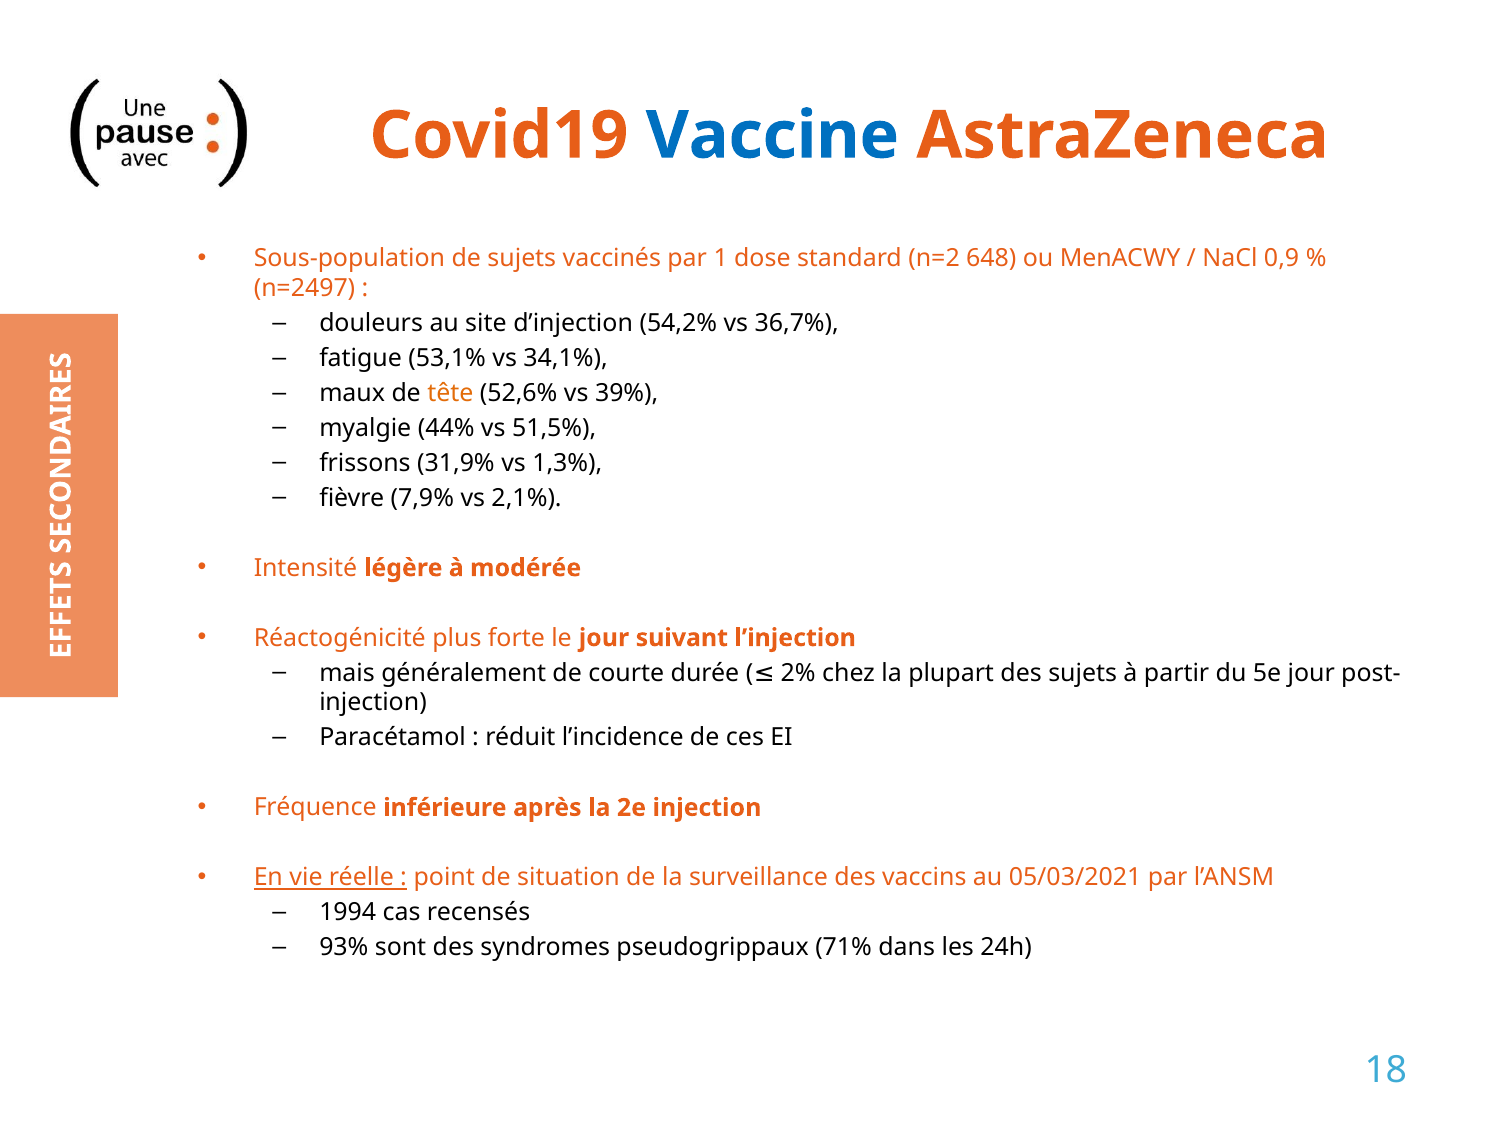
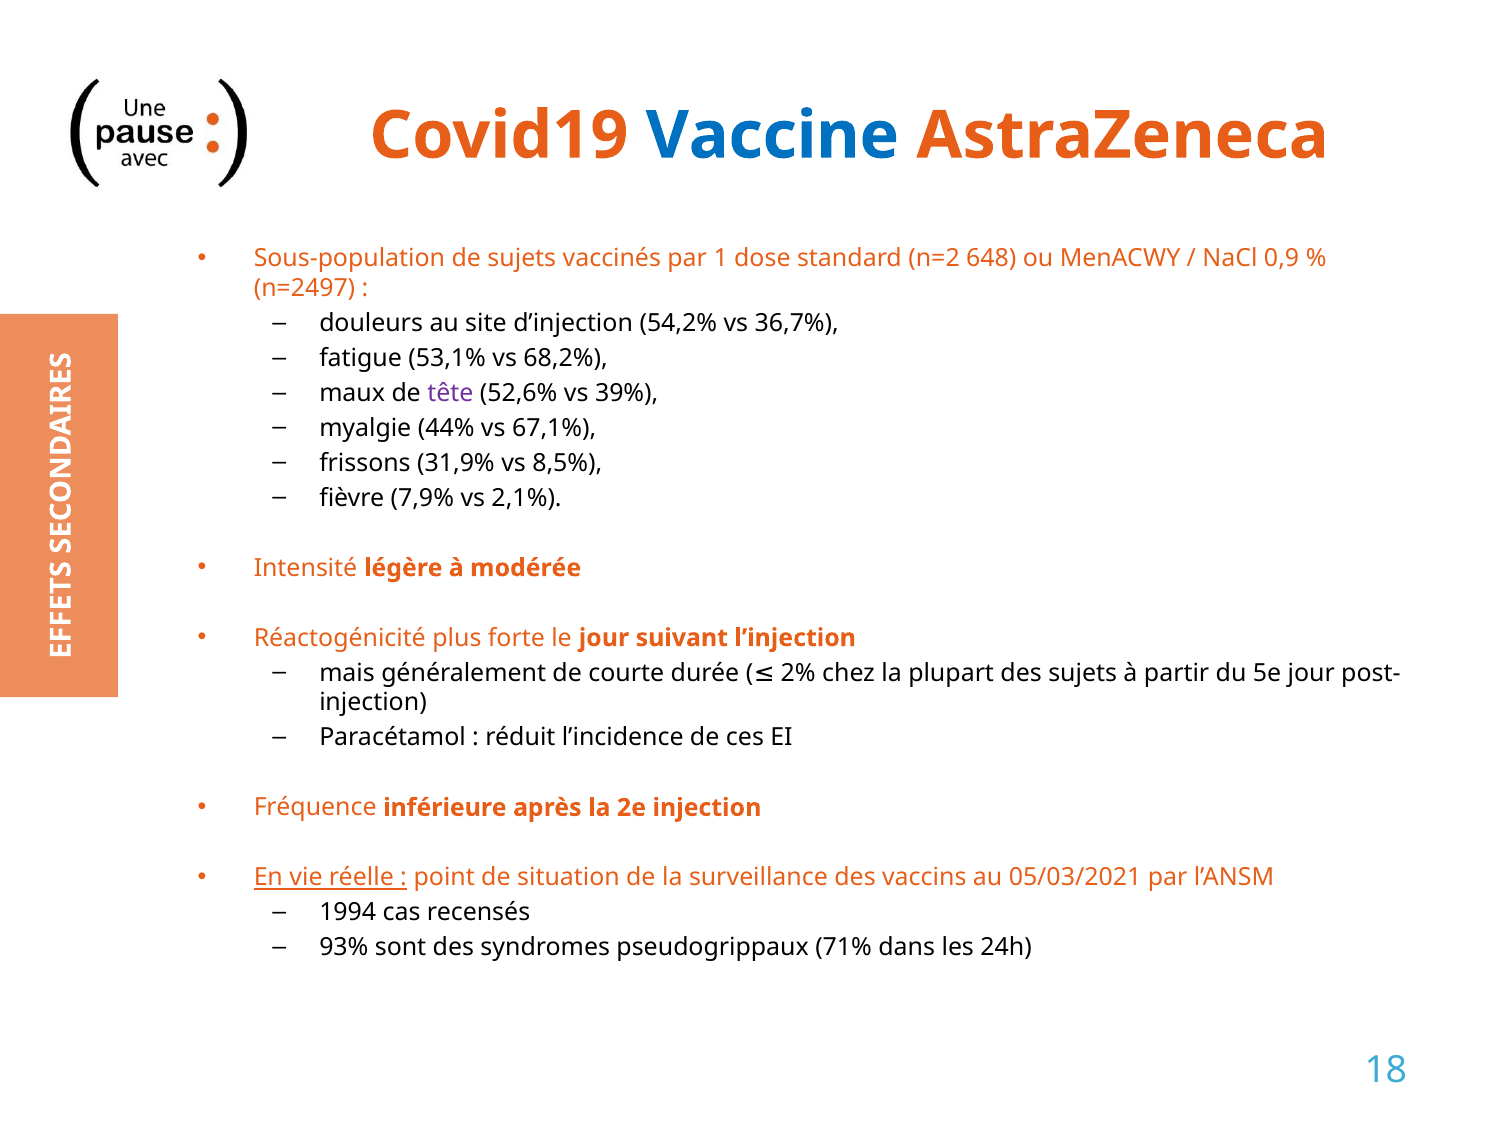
34,1%: 34,1% -> 68,2%
tête colour: orange -> purple
51,5%: 51,5% -> 67,1%
1,3%: 1,3% -> 8,5%
